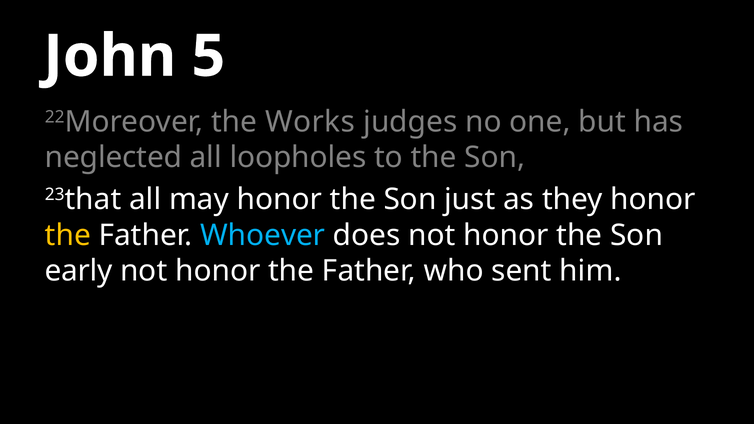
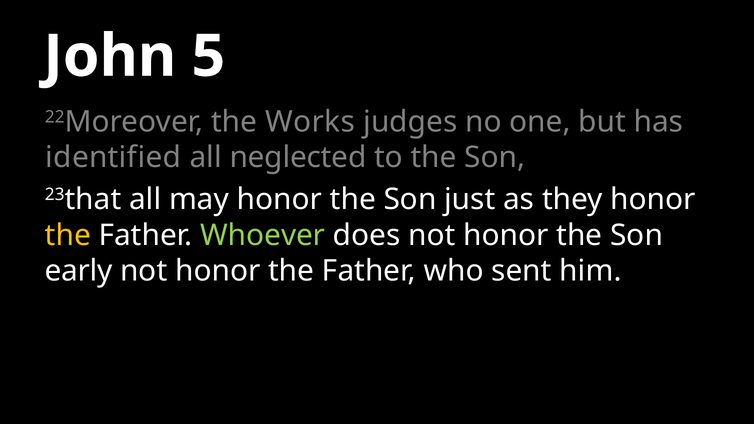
neglected: neglected -> identified
loopholes: loopholes -> neglected
Whoever colour: light blue -> light green
